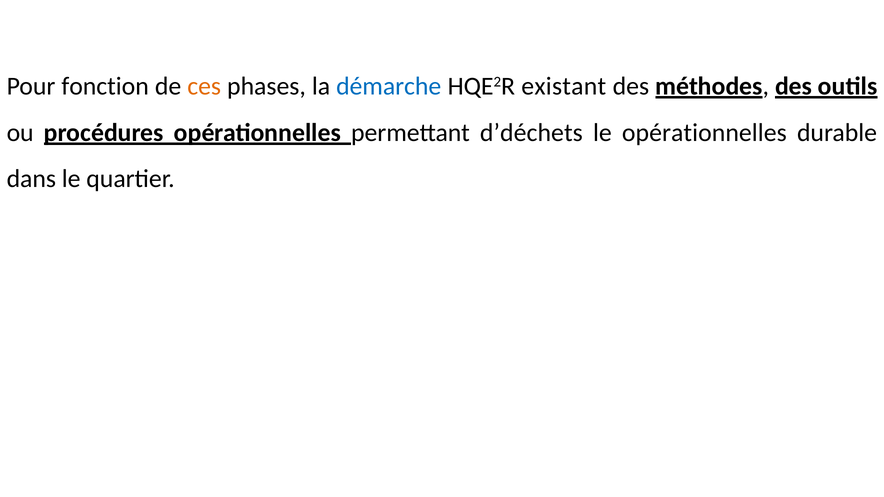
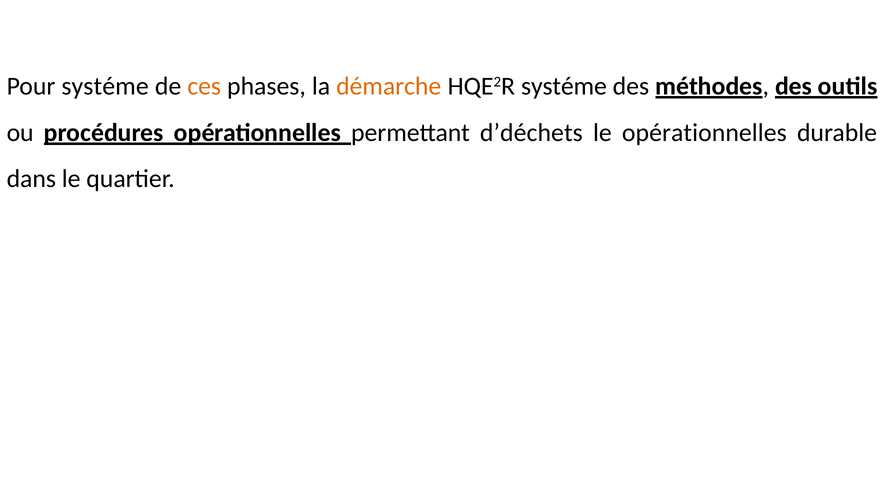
Pour fonction: fonction -> systéme
démarche colour: blue -> orange
HQE2R existant: existant -> systéme
